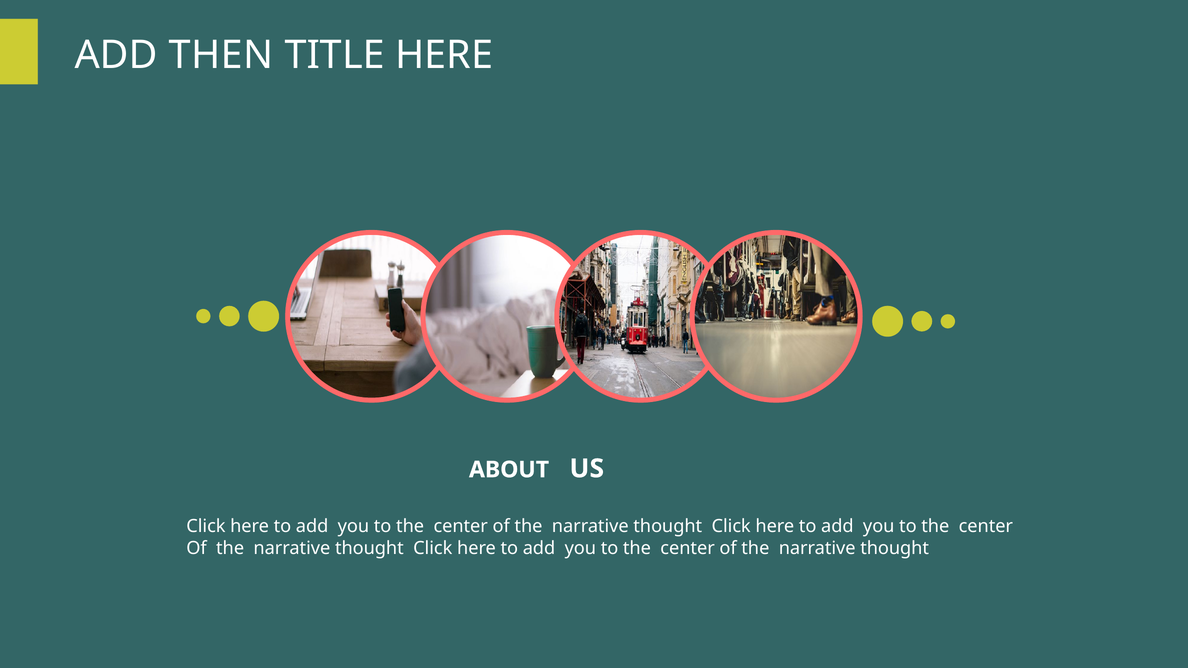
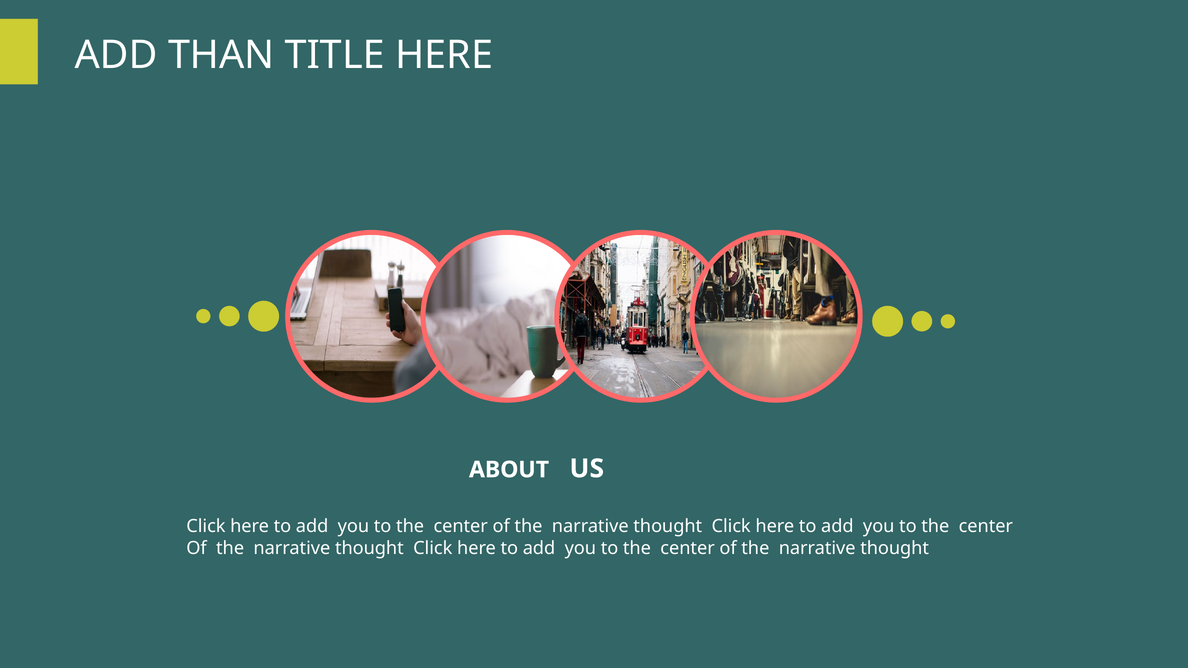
THEN: THEN -> THAN
